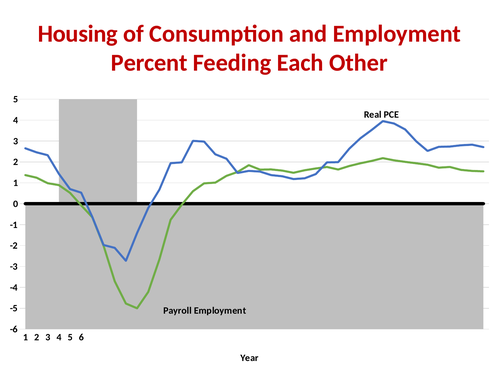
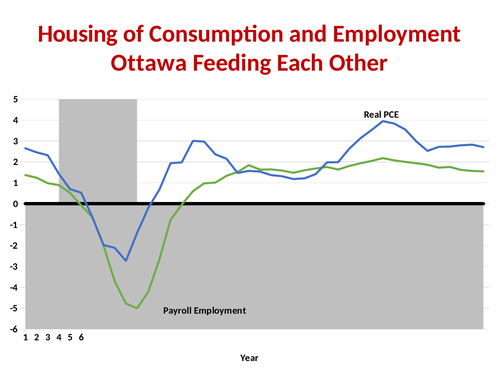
Percent: Percent -> Ottawa
